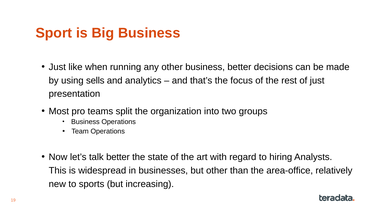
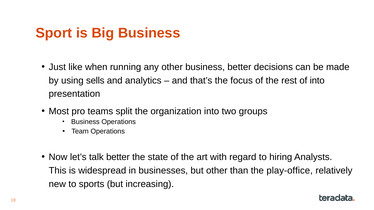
of just: just -> into
area-office: area-office -> play-office
